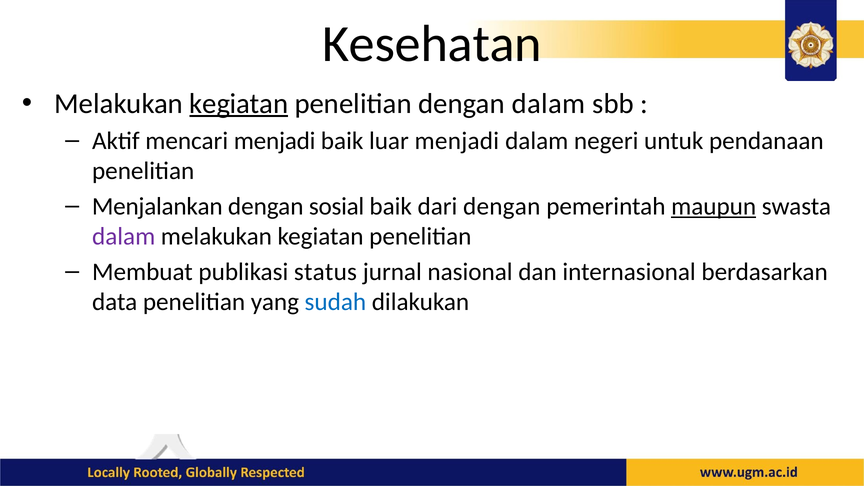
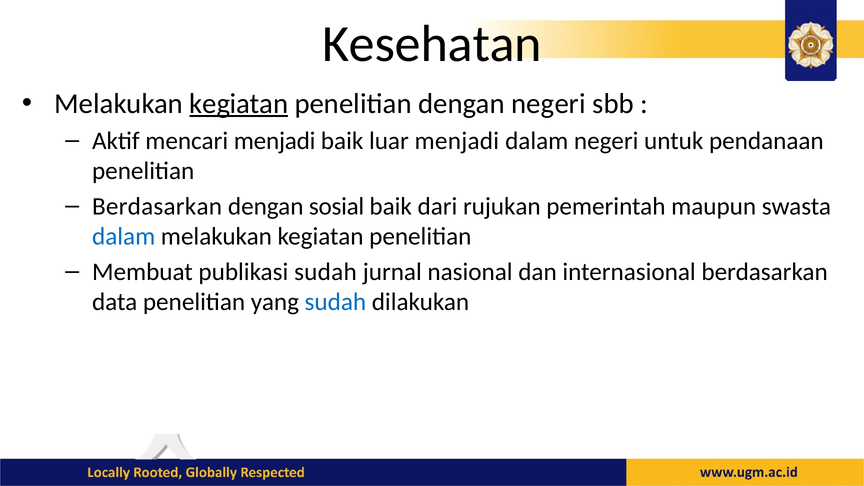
dengan dalam: dalam -> negeri
Menjalankan at (157, 206): Menjalankan -> Berdasarkan
dari dengan: dengan -> rujukan
maupun underline: present -> none
dalam at (124, 237) colour: purple -> blue
publikasi status: status -> sudah
